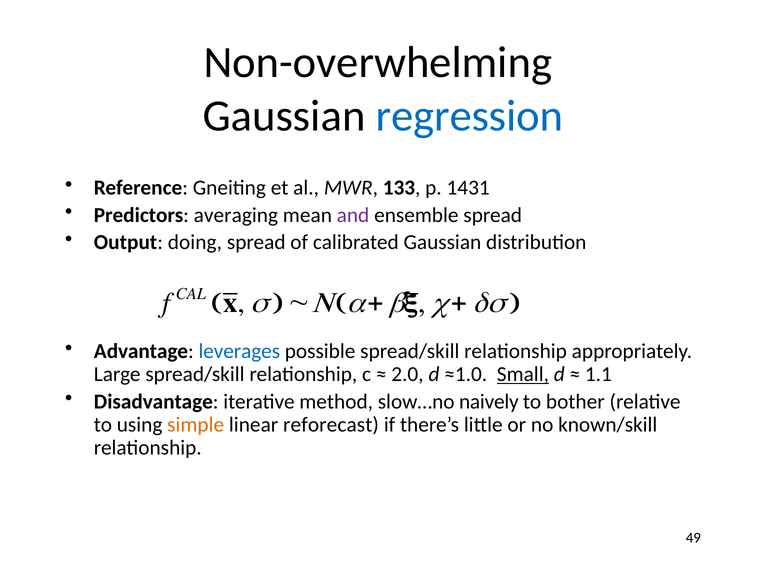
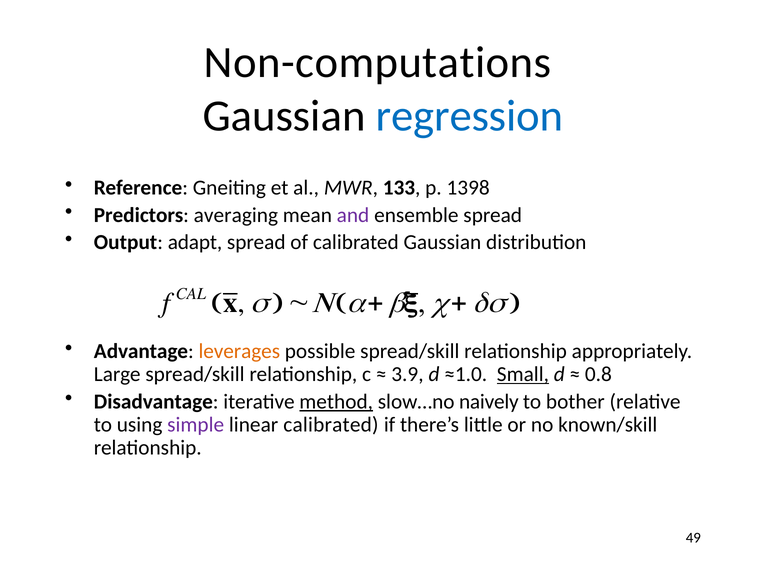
Non-overwhelming: Non-overwhelming -> Non-computations
1431: 1431 -> 1398
doing: doing -> adapt
leverages colour: blue -> orange
2.0: 2.0 -> 3.9
1.1: 1.1 -> 0.8
method underline: none -> present
simple colour: orange -> purple
linear reforecast: reforecast -> calibrated
